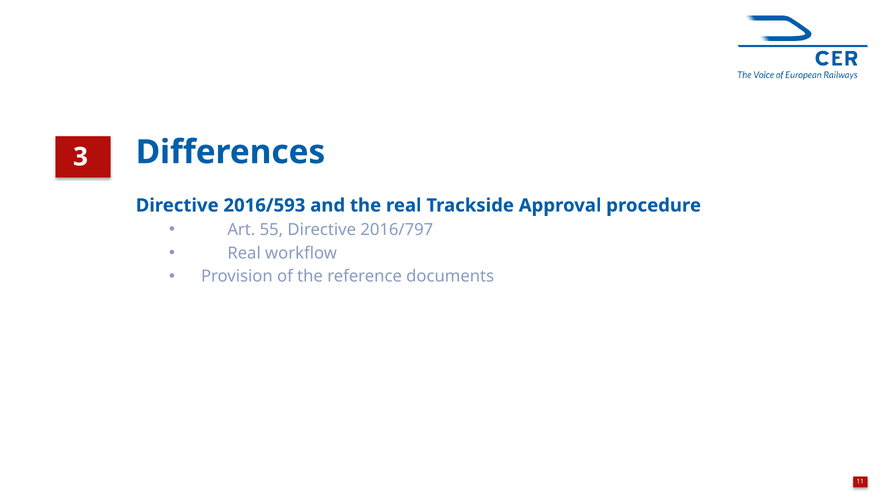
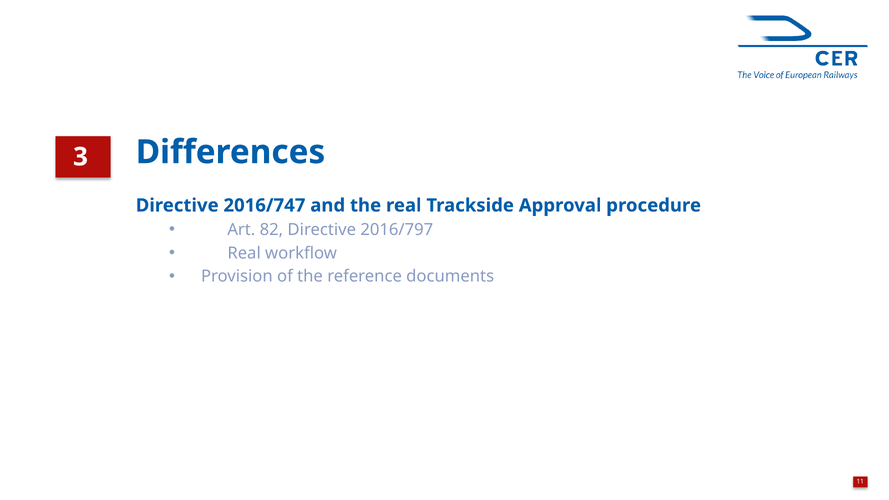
2016/593: 2016/593 -> 2016/747
55: 55 -> 82
